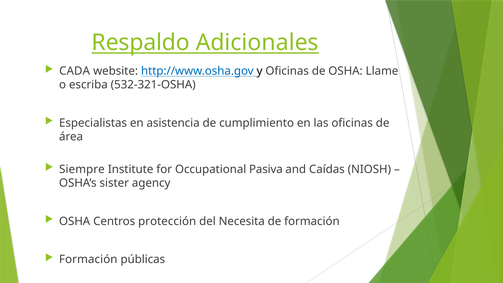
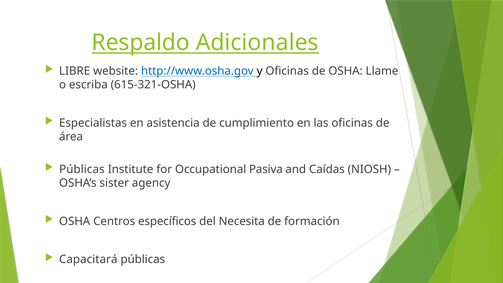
CADA: CADA -> LIBRE
532-321-OSHA: 532-321-OSHA -> 615-321-OSHA
Siempre at (82, 169): Siempre -> Públicas
protección: protección -> específicos
Formación at (88, 259): Formación -> Capacitará
